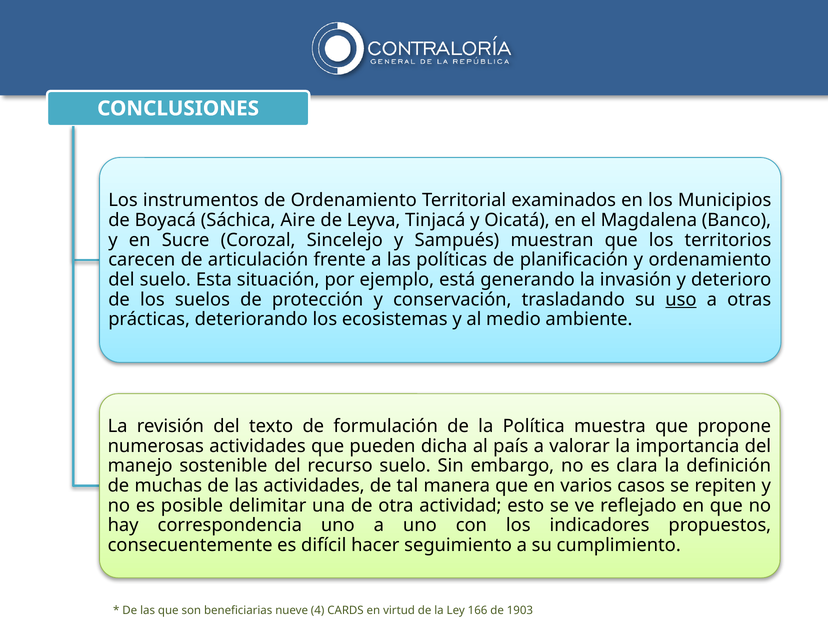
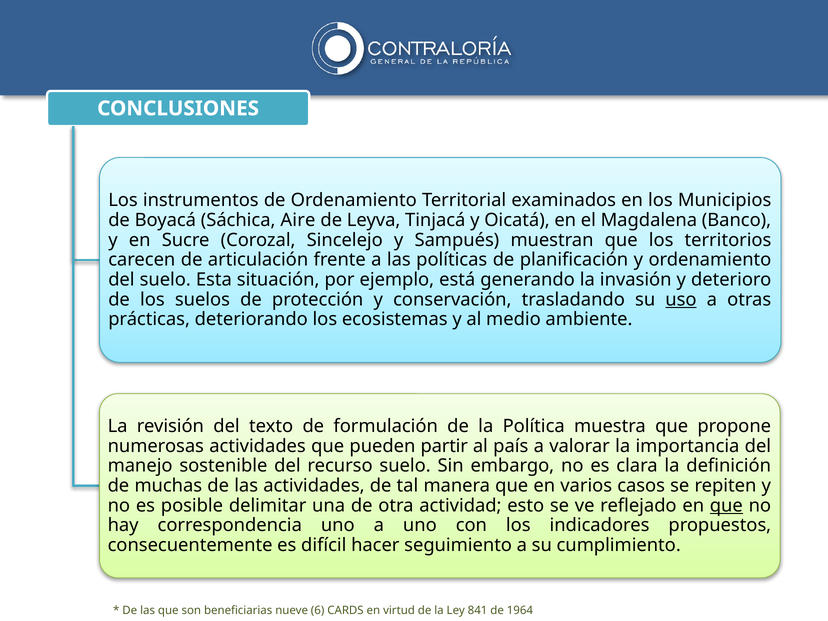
dicha: dicha -> partir
que at (726, 506) underline: none -> present
4: 4 -> 6
166: 166 -> 841
1903: 1903 -> 1964
